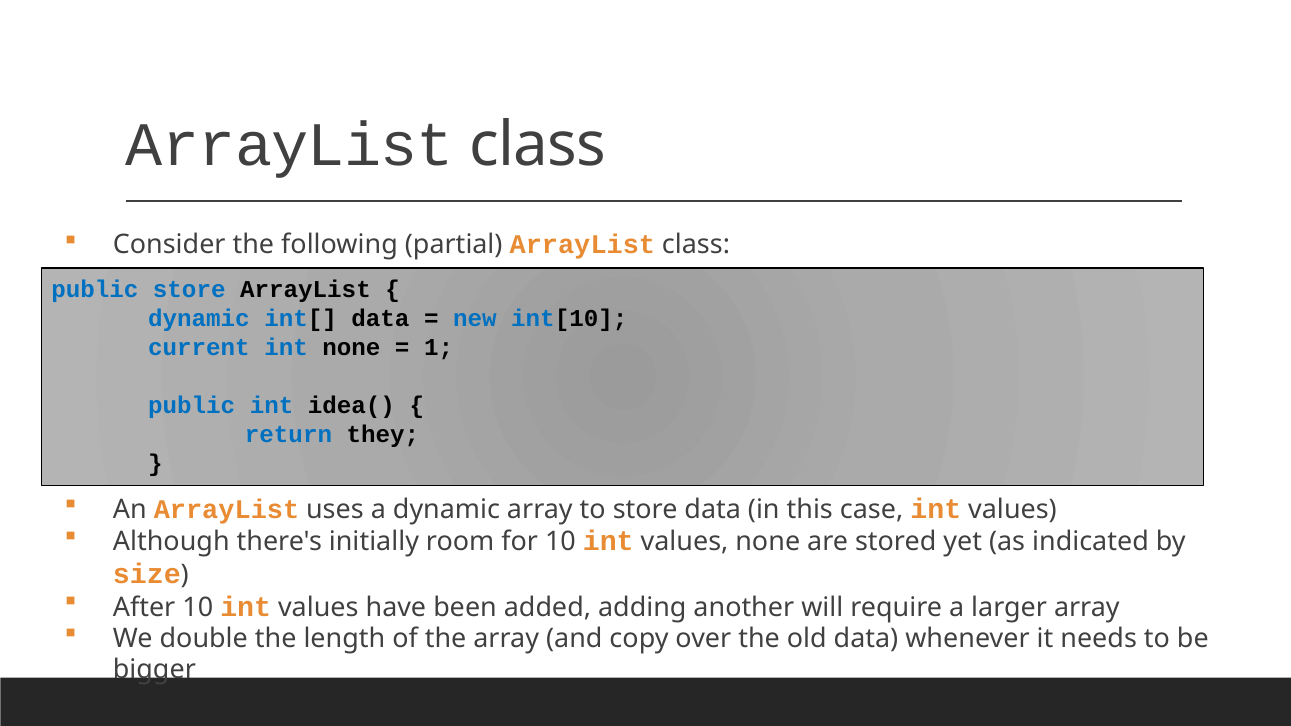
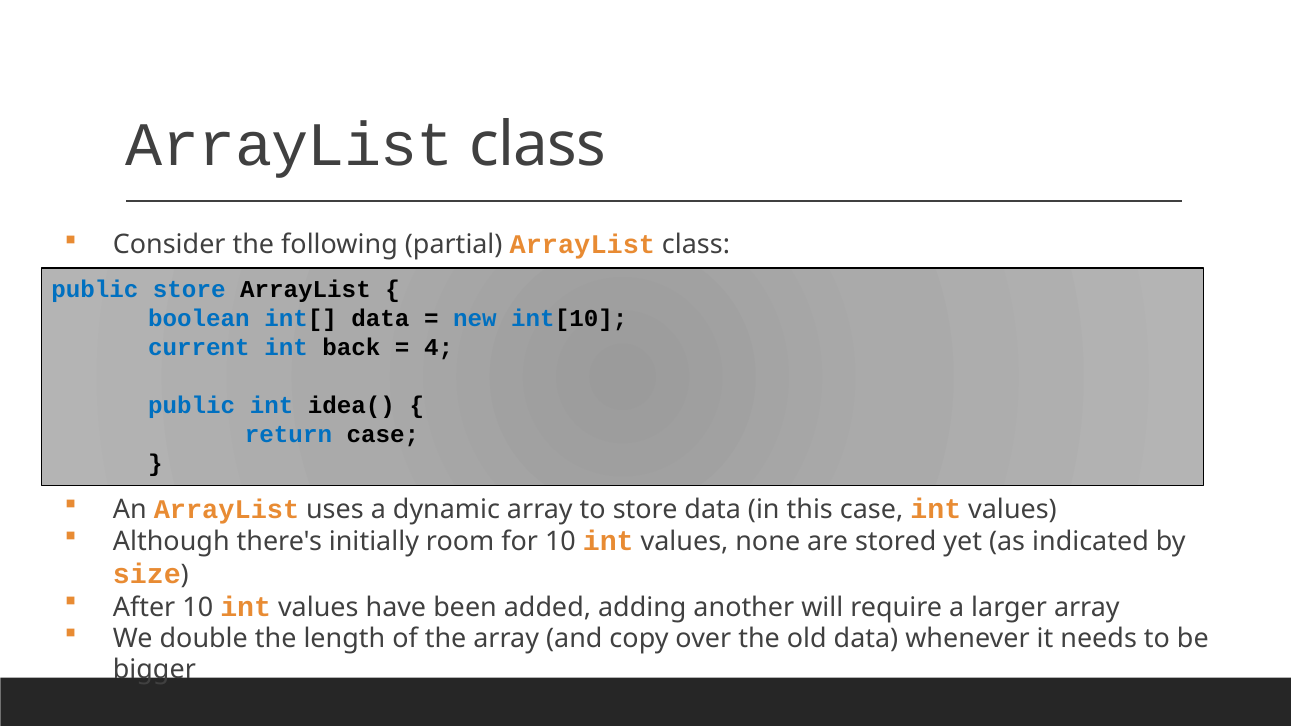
dynamic at (199, 318): dynamic -> boolean
int none: none -> back
1: 1 -> 4
return they: they -> case
